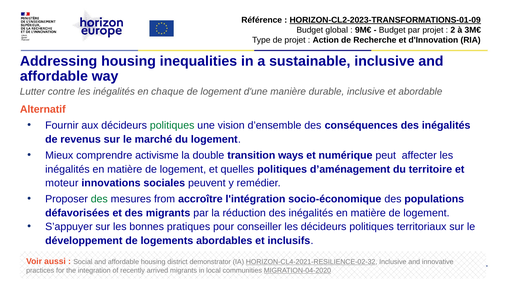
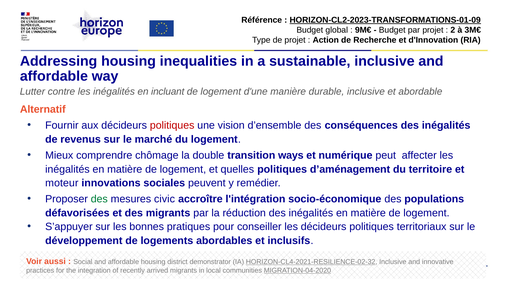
chaque: chaque -> incluant
politiques at (172, 126) colour: green -> red
activisme: activisme -> chômage
from: from -> civic
